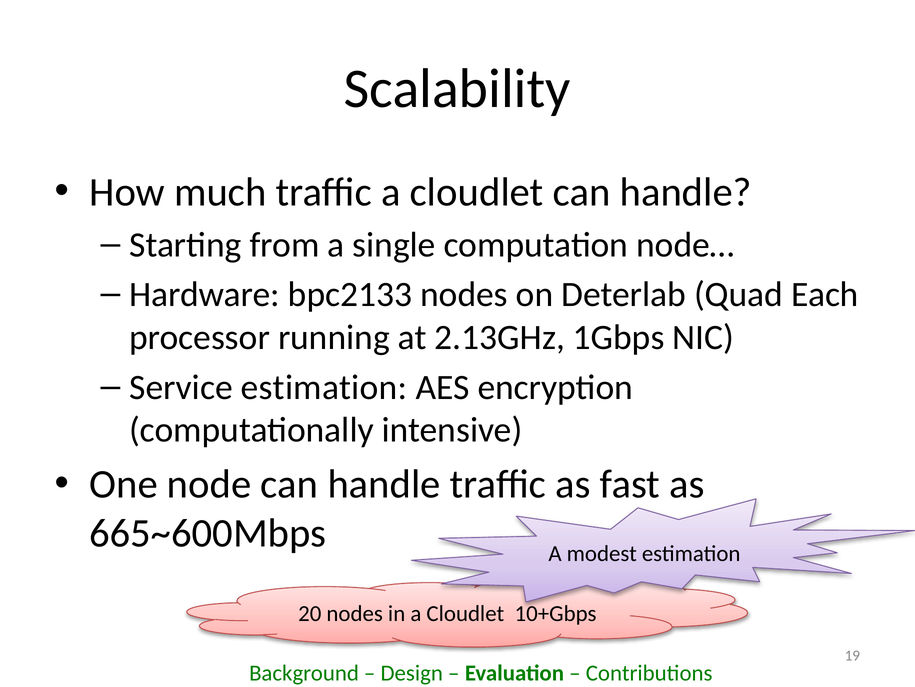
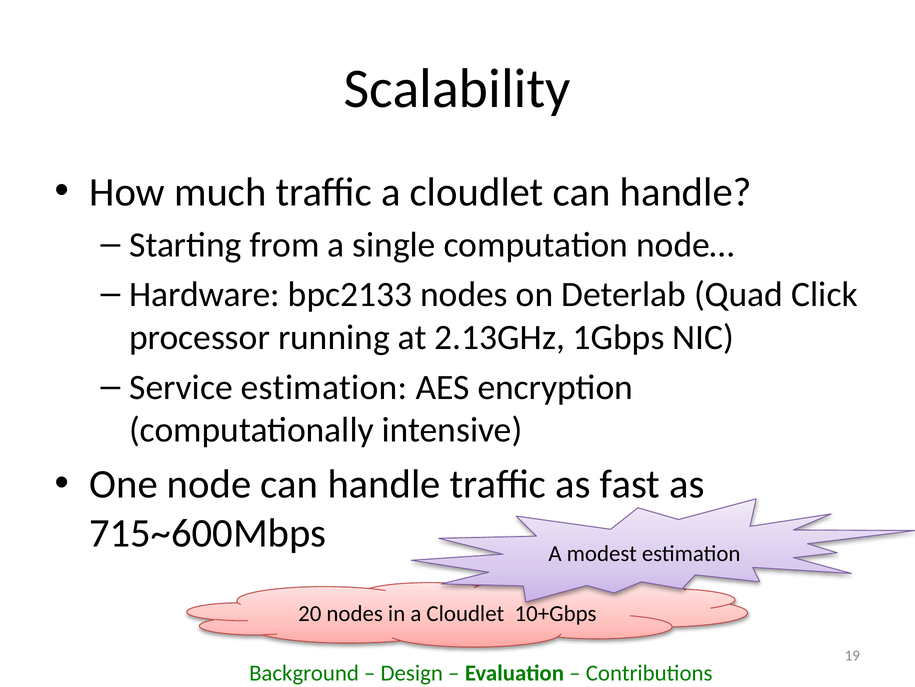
Each: Each -> Click
665~600Mbps: 665~600Mbps -> 715~600Mbps
